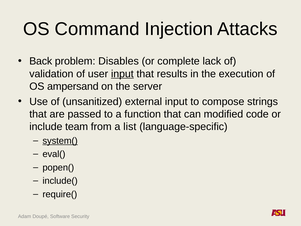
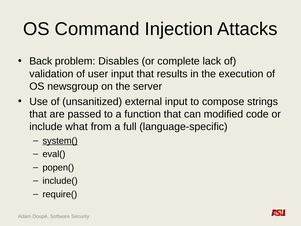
input at (122, 74) underline: present -> none
ampersand: ampersand -> newsgroup
team: team -> what
list: list -> full
